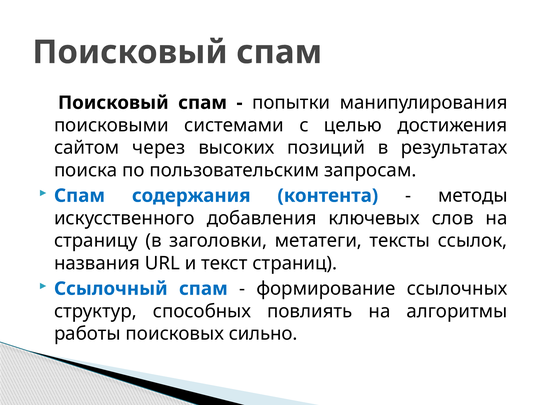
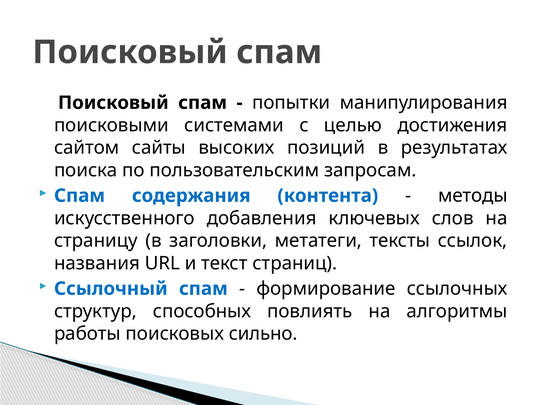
через: через -> сайты
